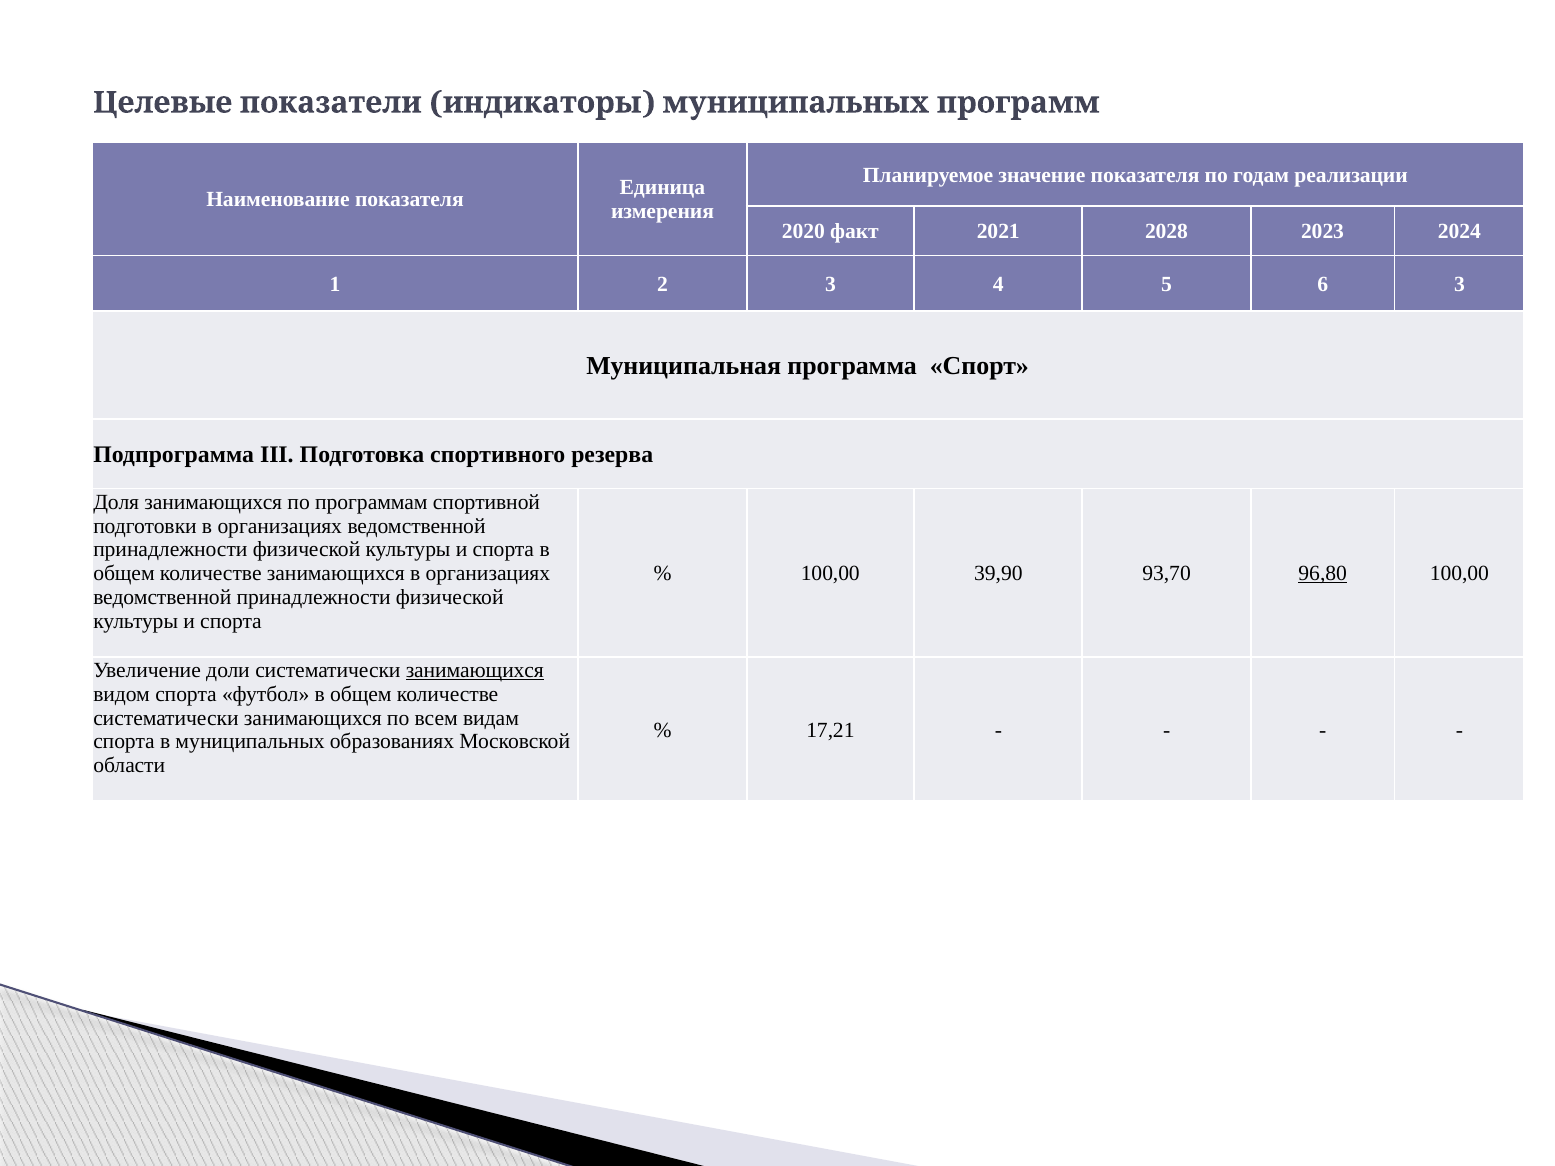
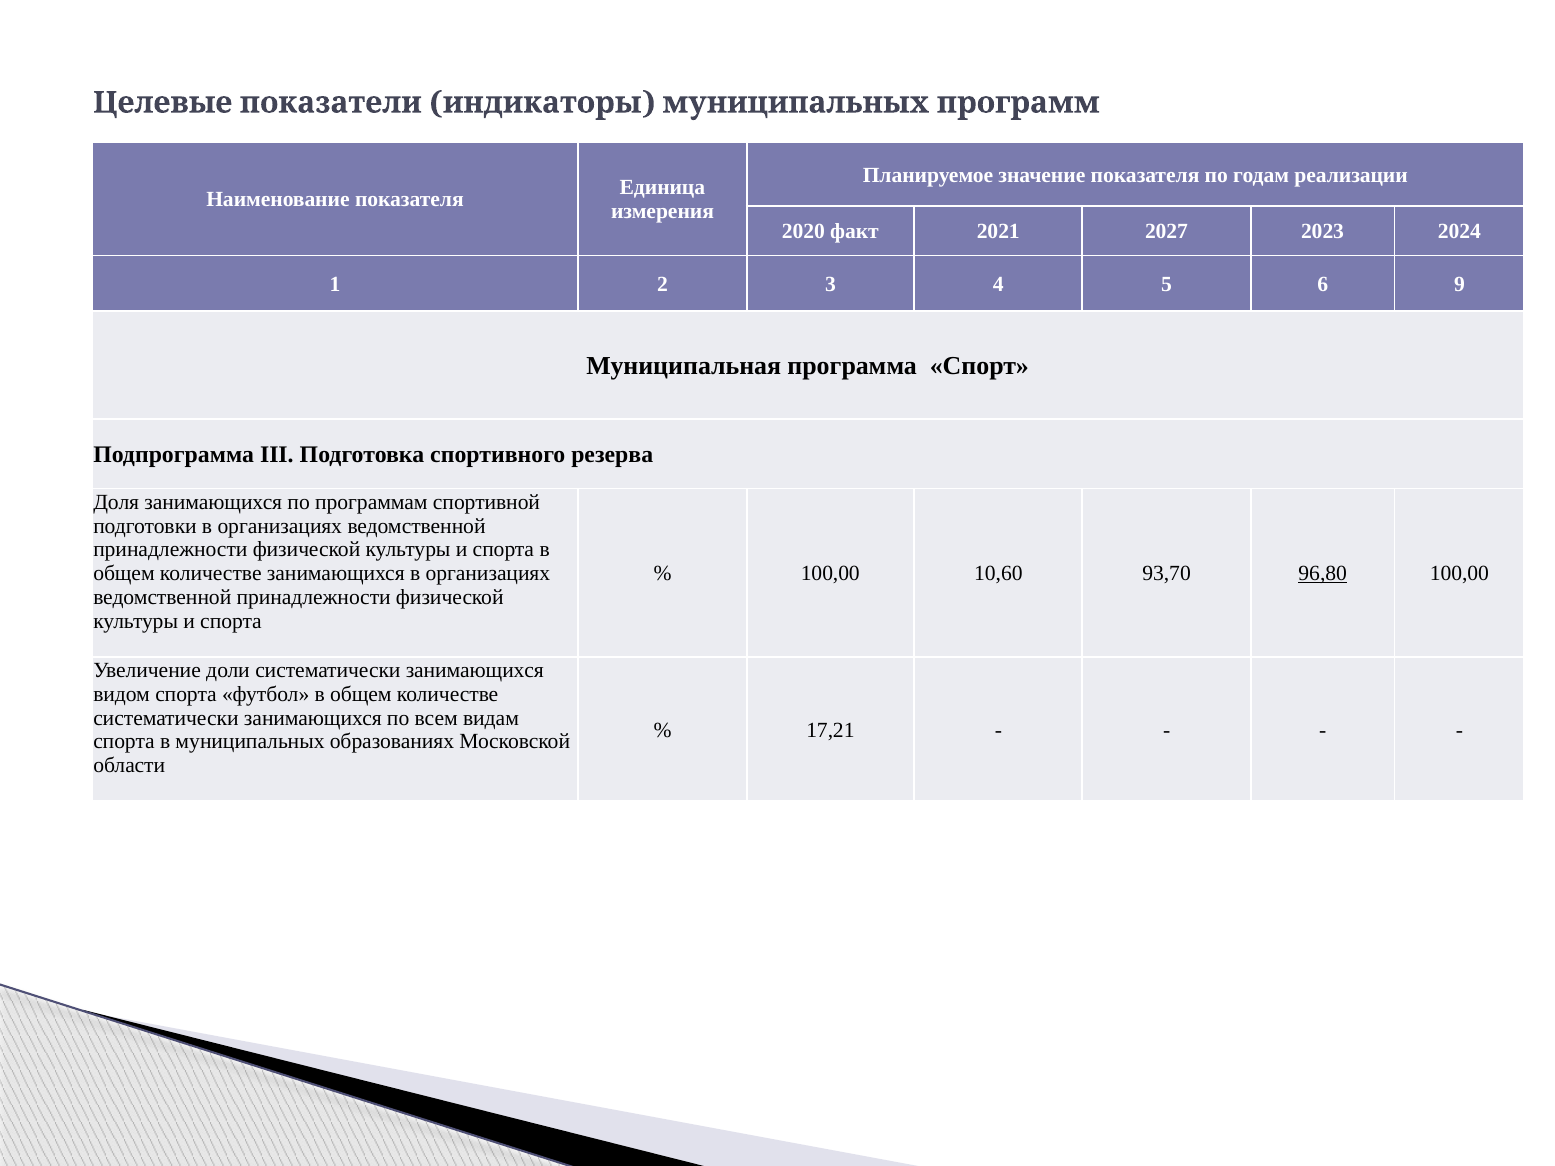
2028: 2028 -> 2027
6 3: 3 -> 9
39,90: 39,90 -> 10,60
занимающихся at (475, 671) underline: present -> none
